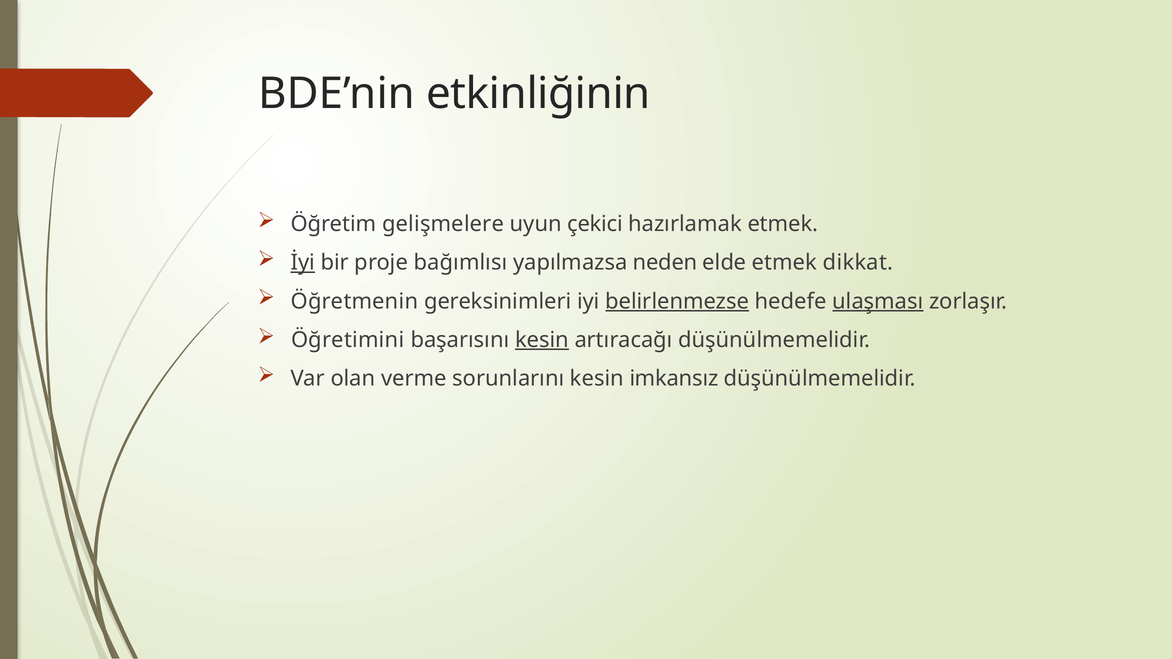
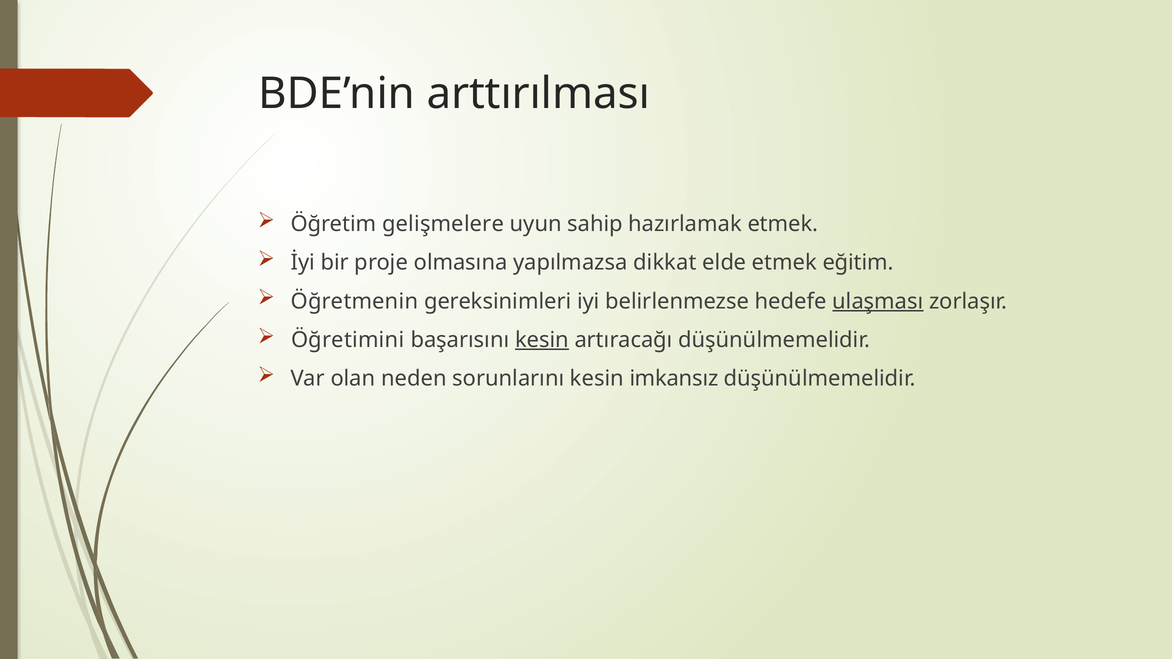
etkinliğinin: etkinliğinin -> arttırılması
çekici: çekici -> sahip
İyi underline: present -> none
bağımlısı: bağımlısı -> olmasına
neden: neden -> dikkat
dikkat: dikkat -> eğitim
belirlenmezse underline: present -> none
verme: verme -> neden
